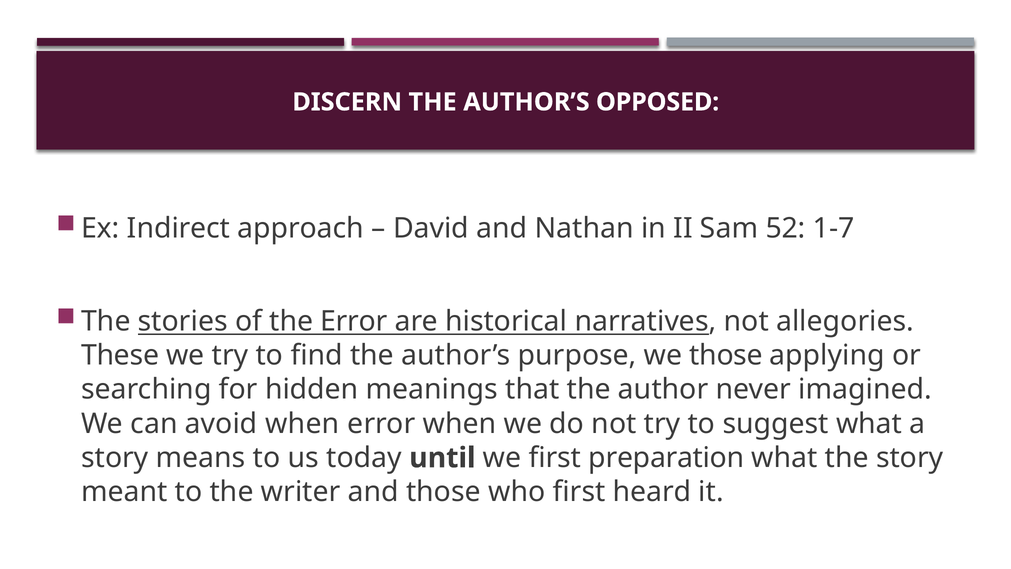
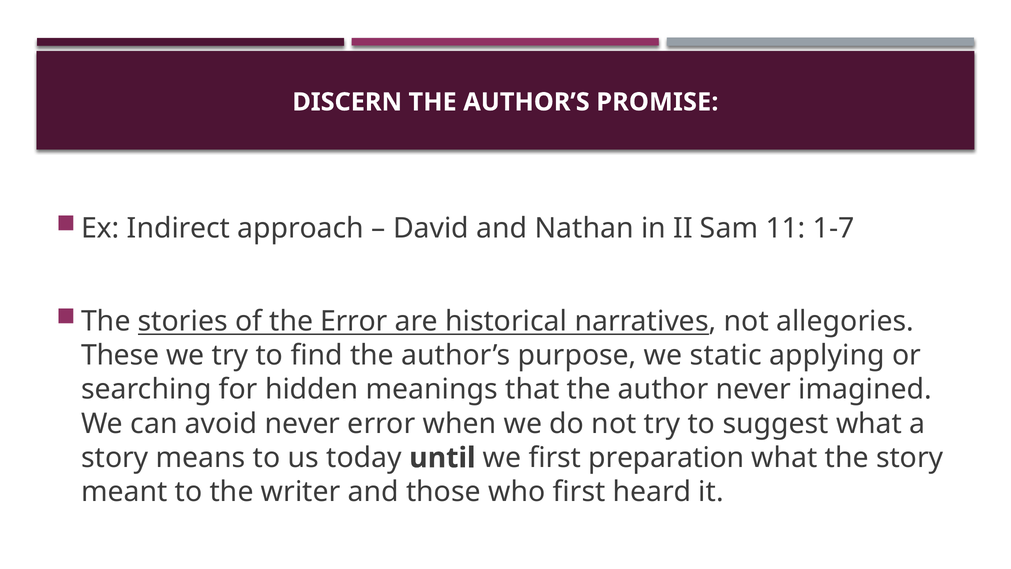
OPPOSED: OPPOSED -> PROMISE
52: 52 -> 11
we those: those -> static
avoid when: when -> never
